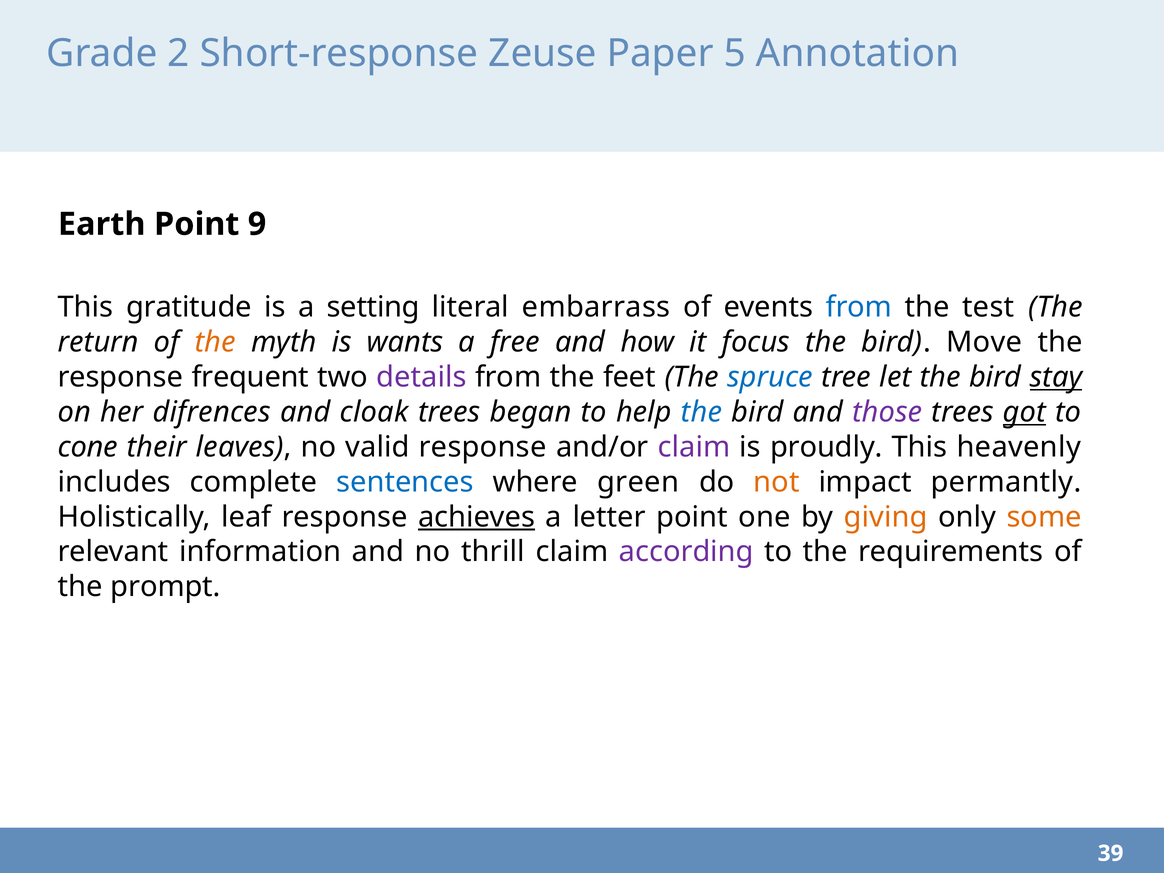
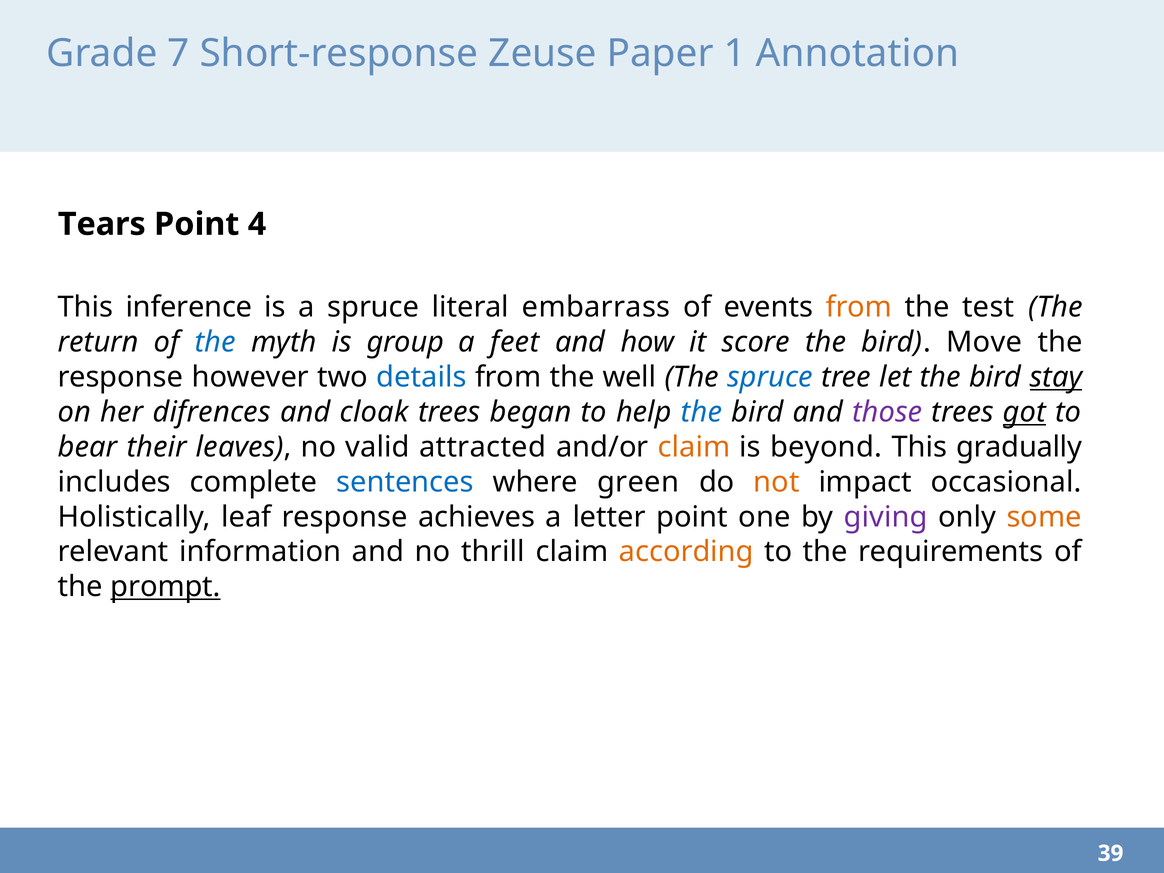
2: 2 -> 7
5: 5 -> 1
Earth: Earth -> Tears
9: 9 -> 4
gratitude: gratitude -> inference
a setting: setting -> spruce
from at (859, 307) colour: blue -> orange
the at (215, 342) colour: orange -> blue
wants: wants -> group
free: free -> feet
focus: focus -> score
frequent: frequent -> however
details colour: purple -> blue
feet: feet -> well
cone: cone -> bear
valid response: response -> attracted
claim at (694, 447) colour: purple -> orange
proudly: proudly -> beyond
heavenly: heavenly -> gradually
permantly: permantly -> occasional
achieves underline: present -> none
giving colour: orange -> purple
according colour: purple -> orange
prompt underline: none -> present
